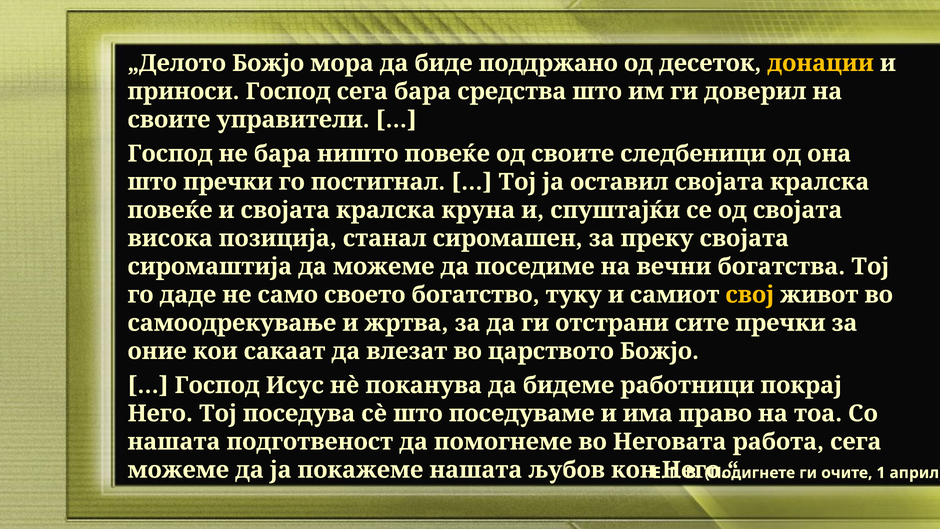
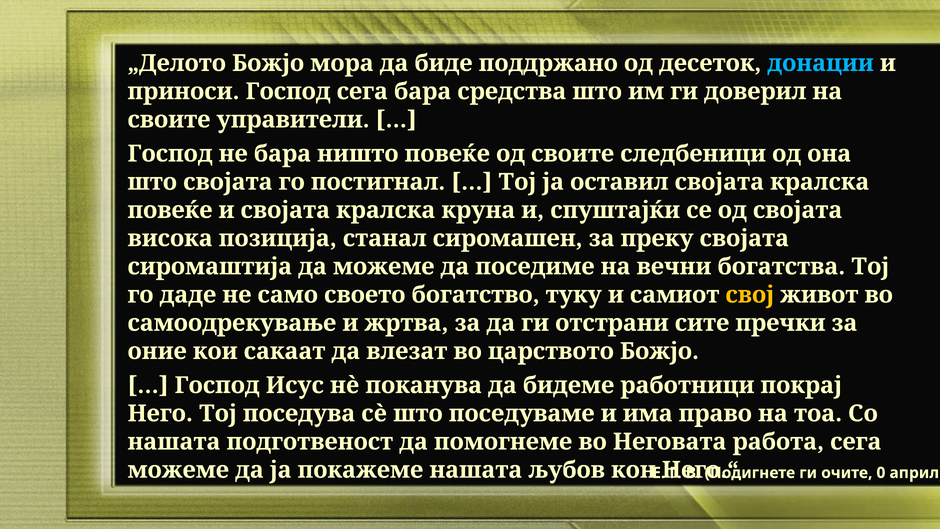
донации colour: yellow -> light blue
што пречки: пречки -> својата
1: 1 -> 0
